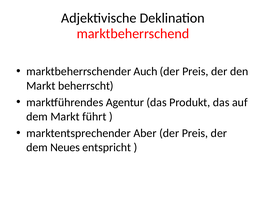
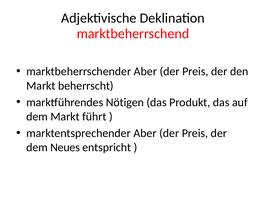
marktbeherrschender Auch: Auch -> Aber
Agentur: Agentur -> Nötigen
